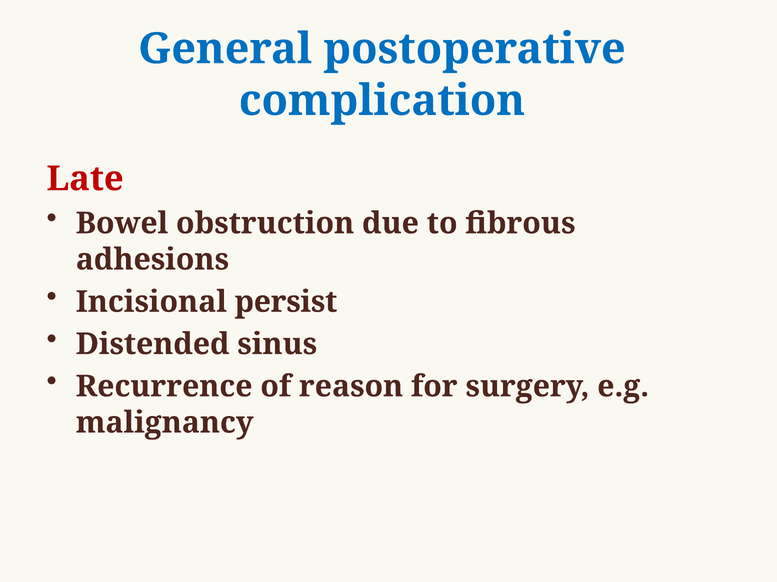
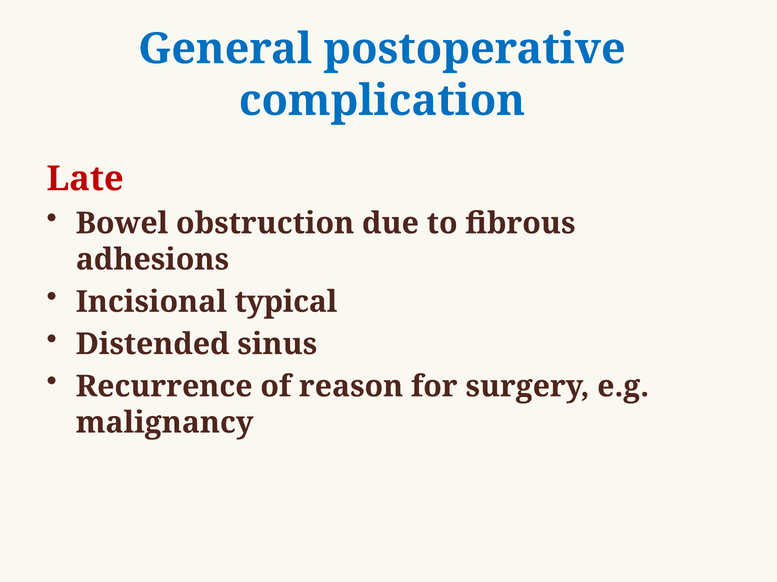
persist: persist -> typical
